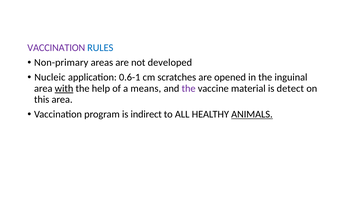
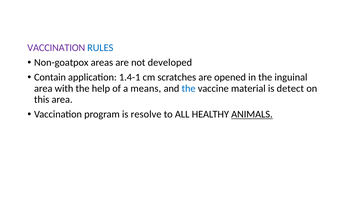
Non-primary: Non-primary -> Non-goatpox
Nucleic: Nucleic -> Contain
0.6-1: 0.6-1 -> 1.4-1
with underline: present -> none
the at (189, 88) colour: purple -> blue
indirect: indirect -> resolve
